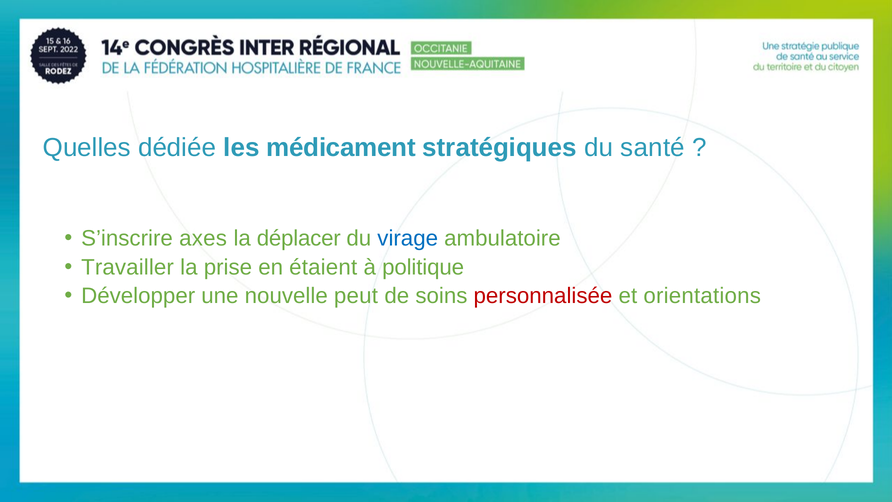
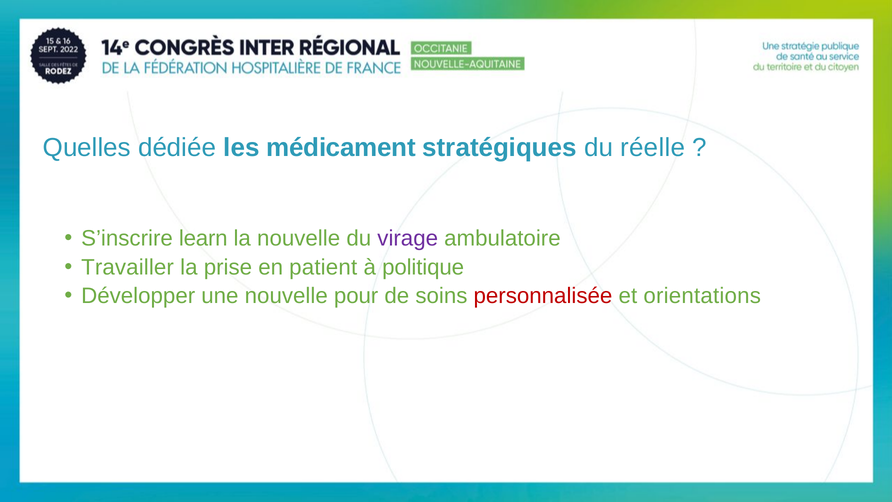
santé: santé -> réelle
axes: axes -> learn
la déplacer: déplacer -> nouvelle
virage colour: blue -> purple
étaient: étaient -> patient
peut: peut -> pour
